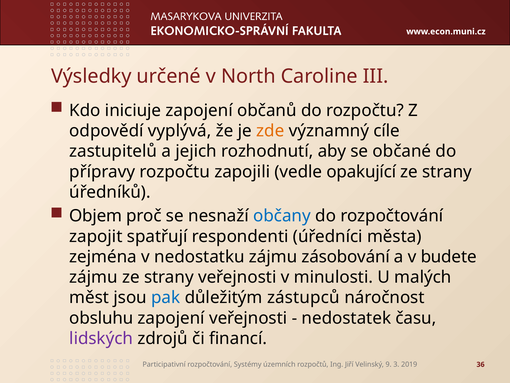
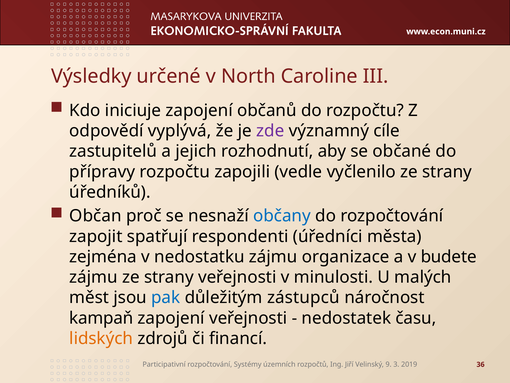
zde colour: orange -> purple
opakující: opakující -> vyčlenilo
Objem: Objem -> Občan
zásobování: zásobování -> organizace
obsluhu: obsluhu -> kampaň
lidských colour: purple -> orange
